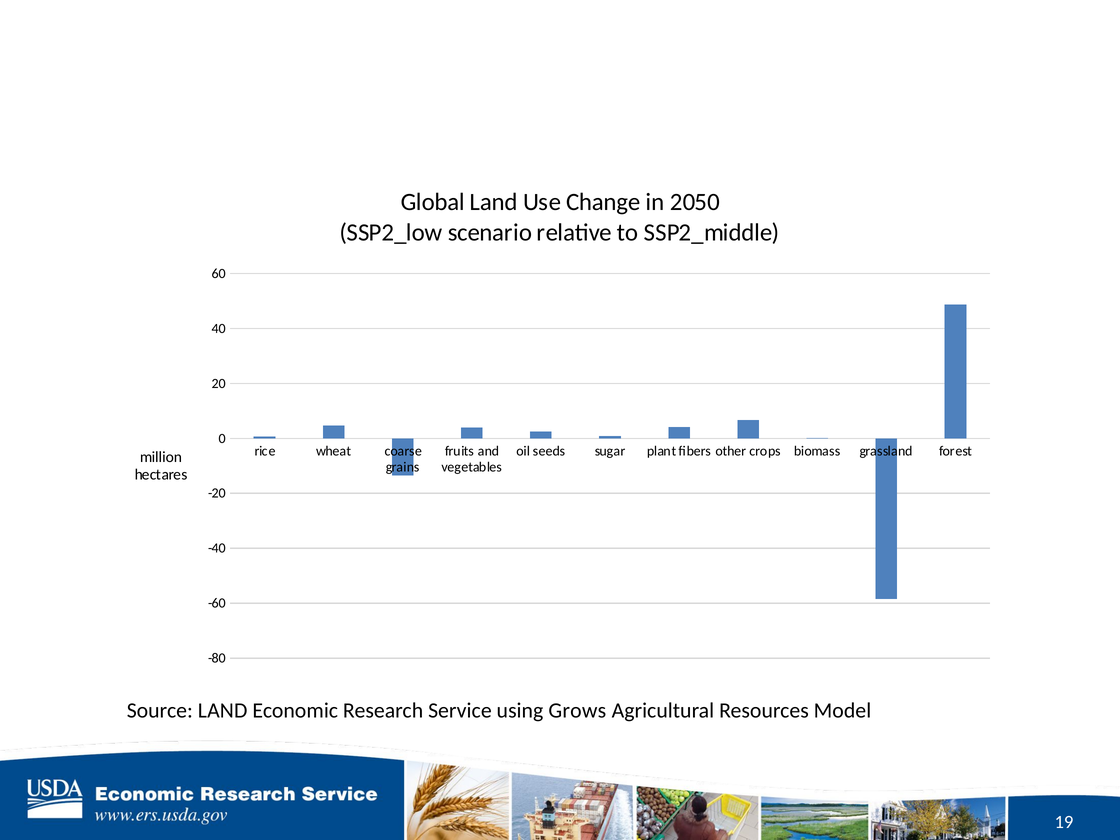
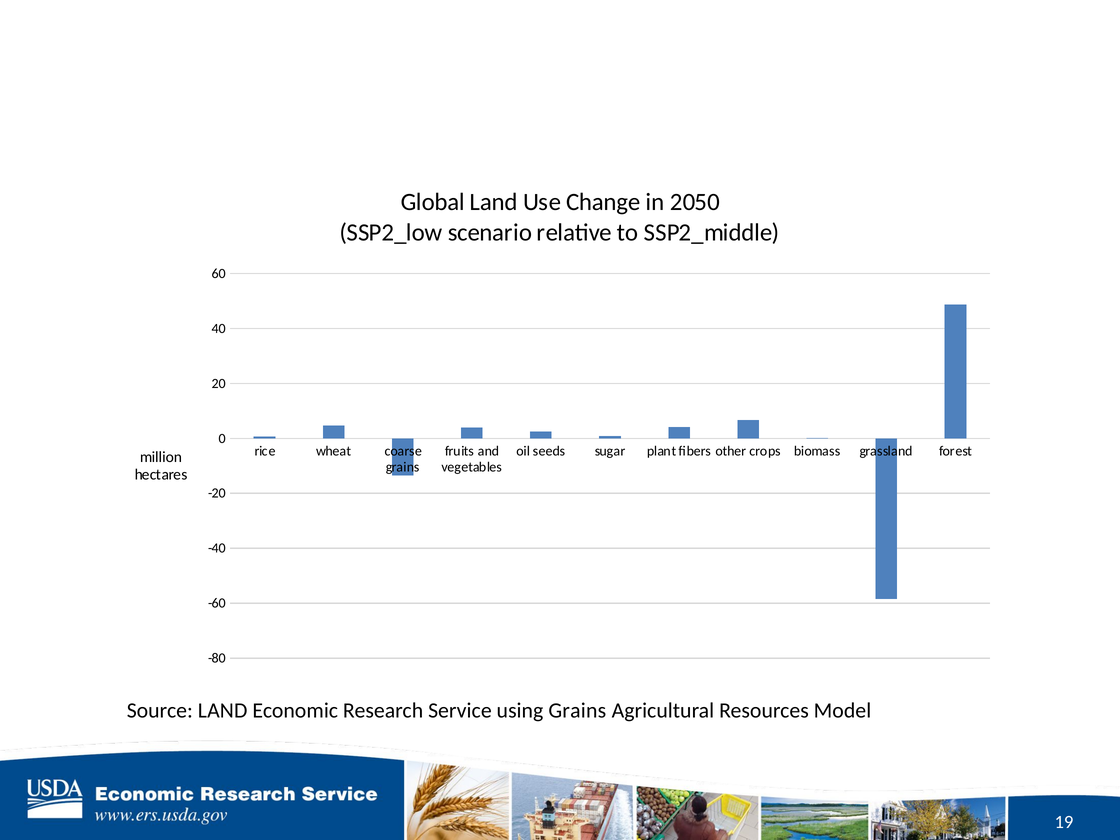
using Grows: Grows -> Grains
